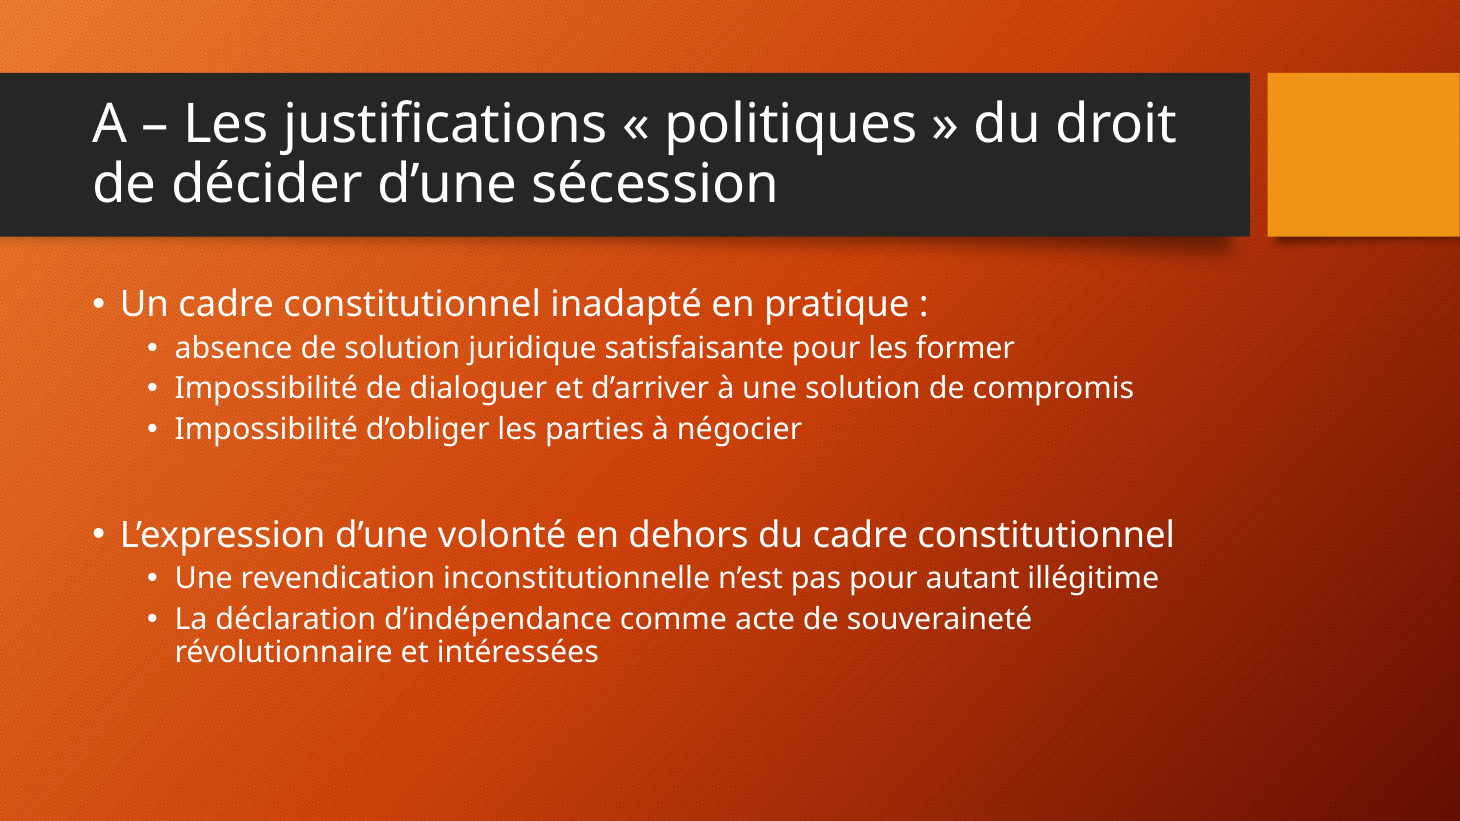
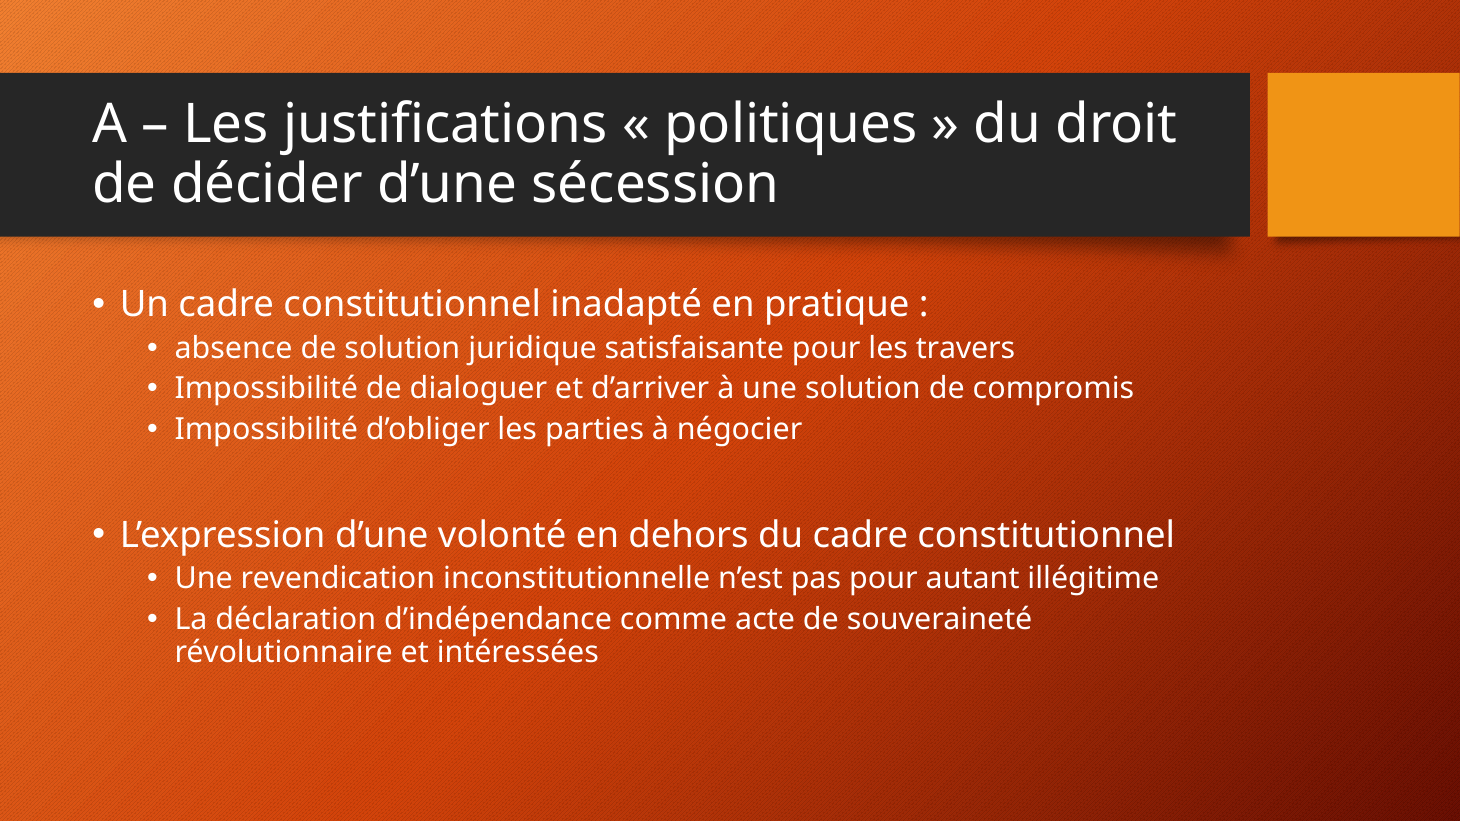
former: former -> travers
